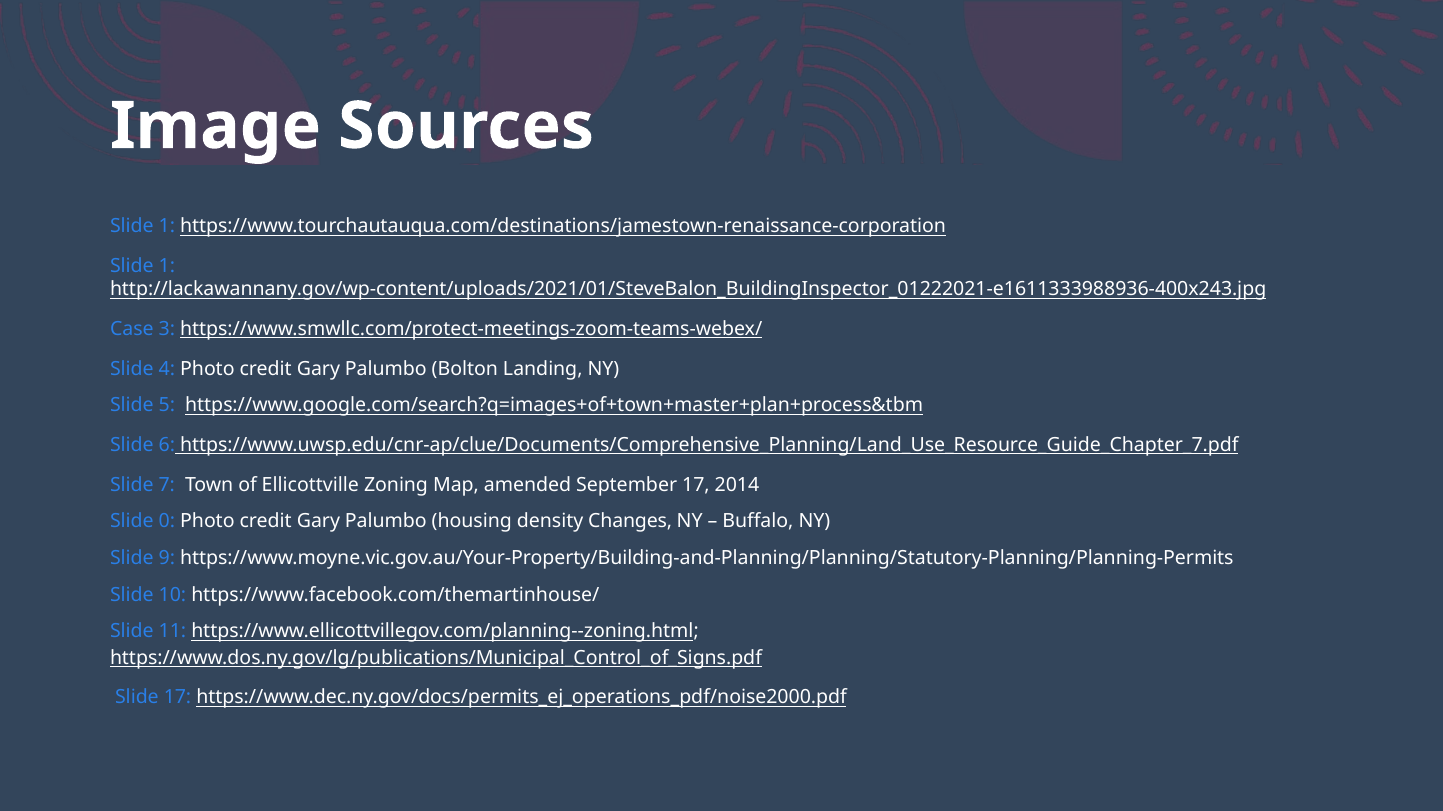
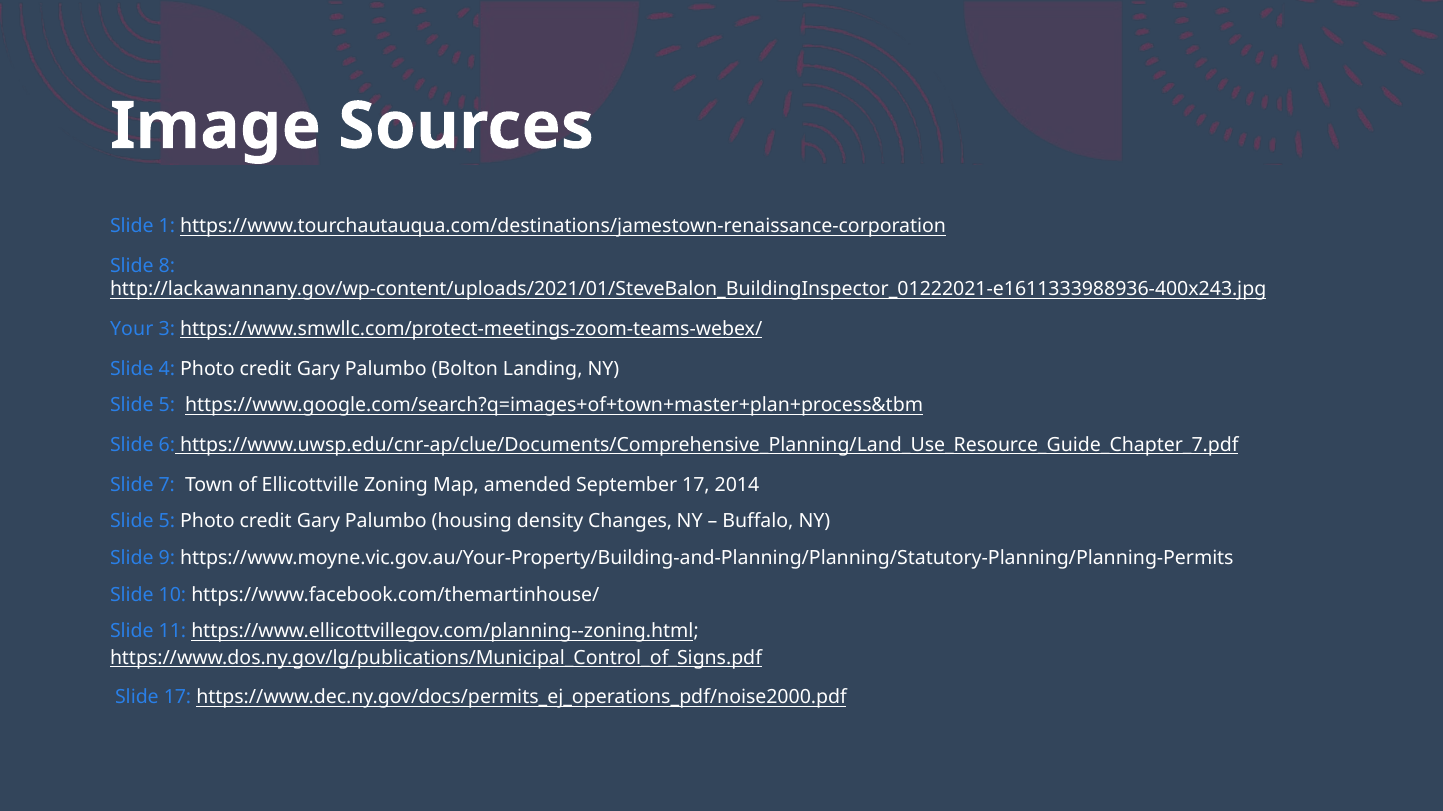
1 at (167, 266): 1 -> 8
Case: Case -> Your
0 at (167, 522): 0 -> 5
